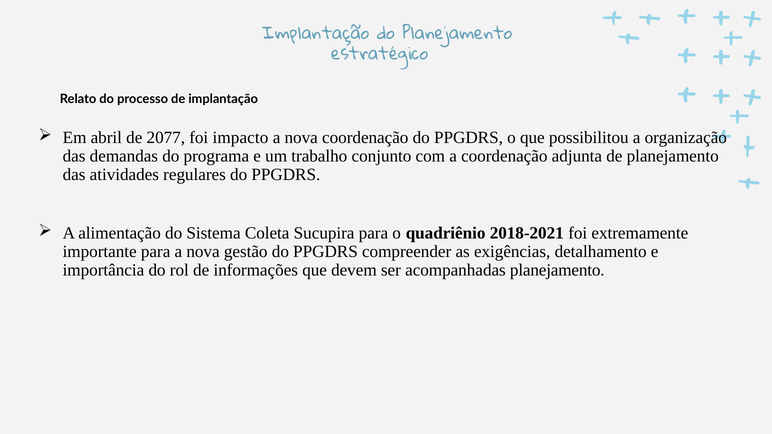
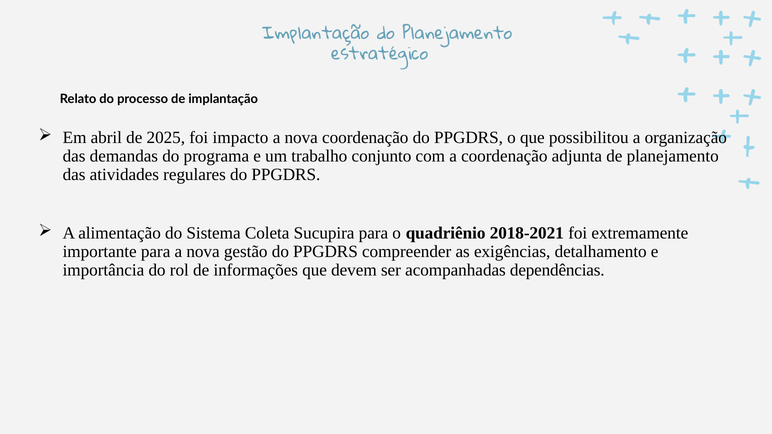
2077: 2077 -> 2025
acompanhadas planejamento: planejamento -> dependências
